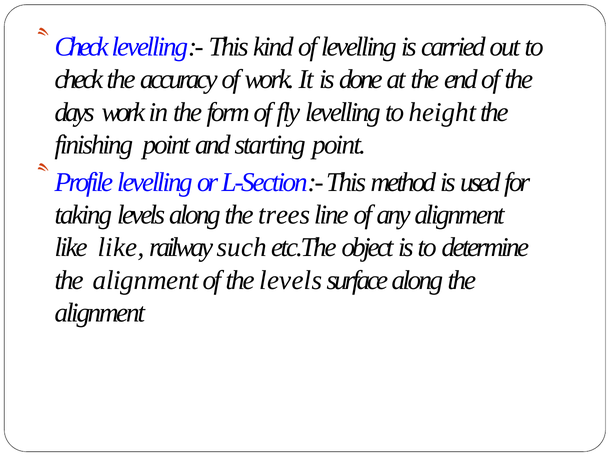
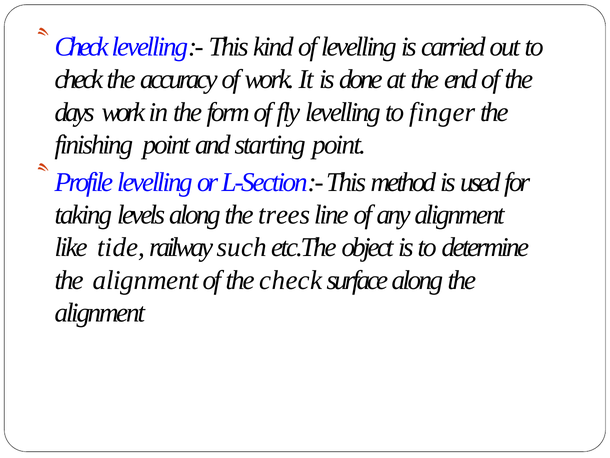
height: height -> finger
like like: like -> tide
the levels: levels -> check
